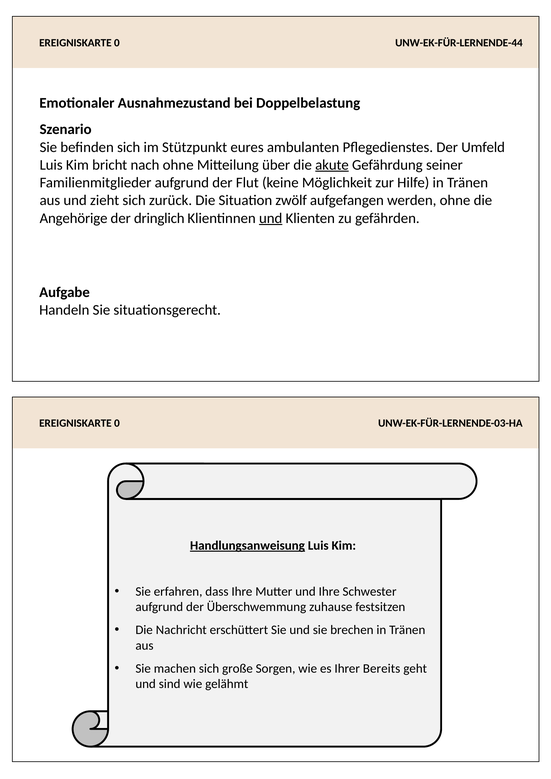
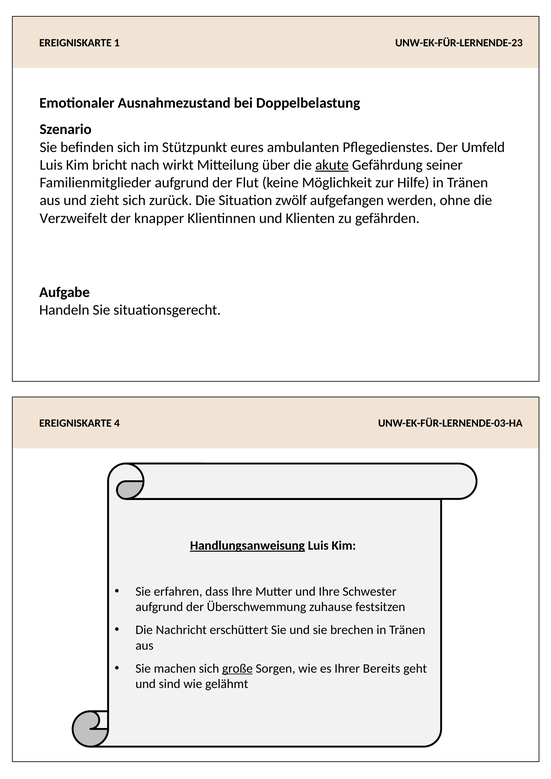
0 at (117, 43): 0 -> 1
UNW-EK-FÜR-LERNENDE-44: UNW-EK-FÜR-LERNENDE-44 -> UNW-EK-FÜR-LERNENDE-23
nach ohne: ohne -> wirkt
Angehörige: Angehörige -> Verzweifelt
dringlich: dringlich -> knapper
und at (271, 218) underline: present -> none
0 at (117, 424): 0 -> 4
große underline: none -> present
